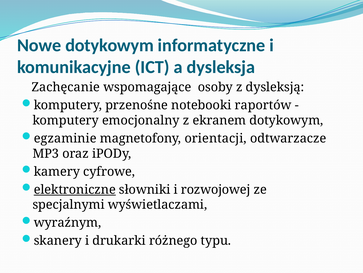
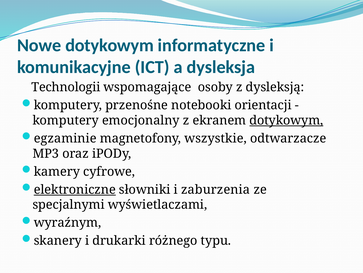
Zachęcanie: Zachęcanie -> Technologii
raportów: raportów -> orientacji
dotykowym at (286, 120) underline: none -> present
orientacji: orientacji -> wszystkie
rozwojowej: rozwojowej -> zaburzenia
